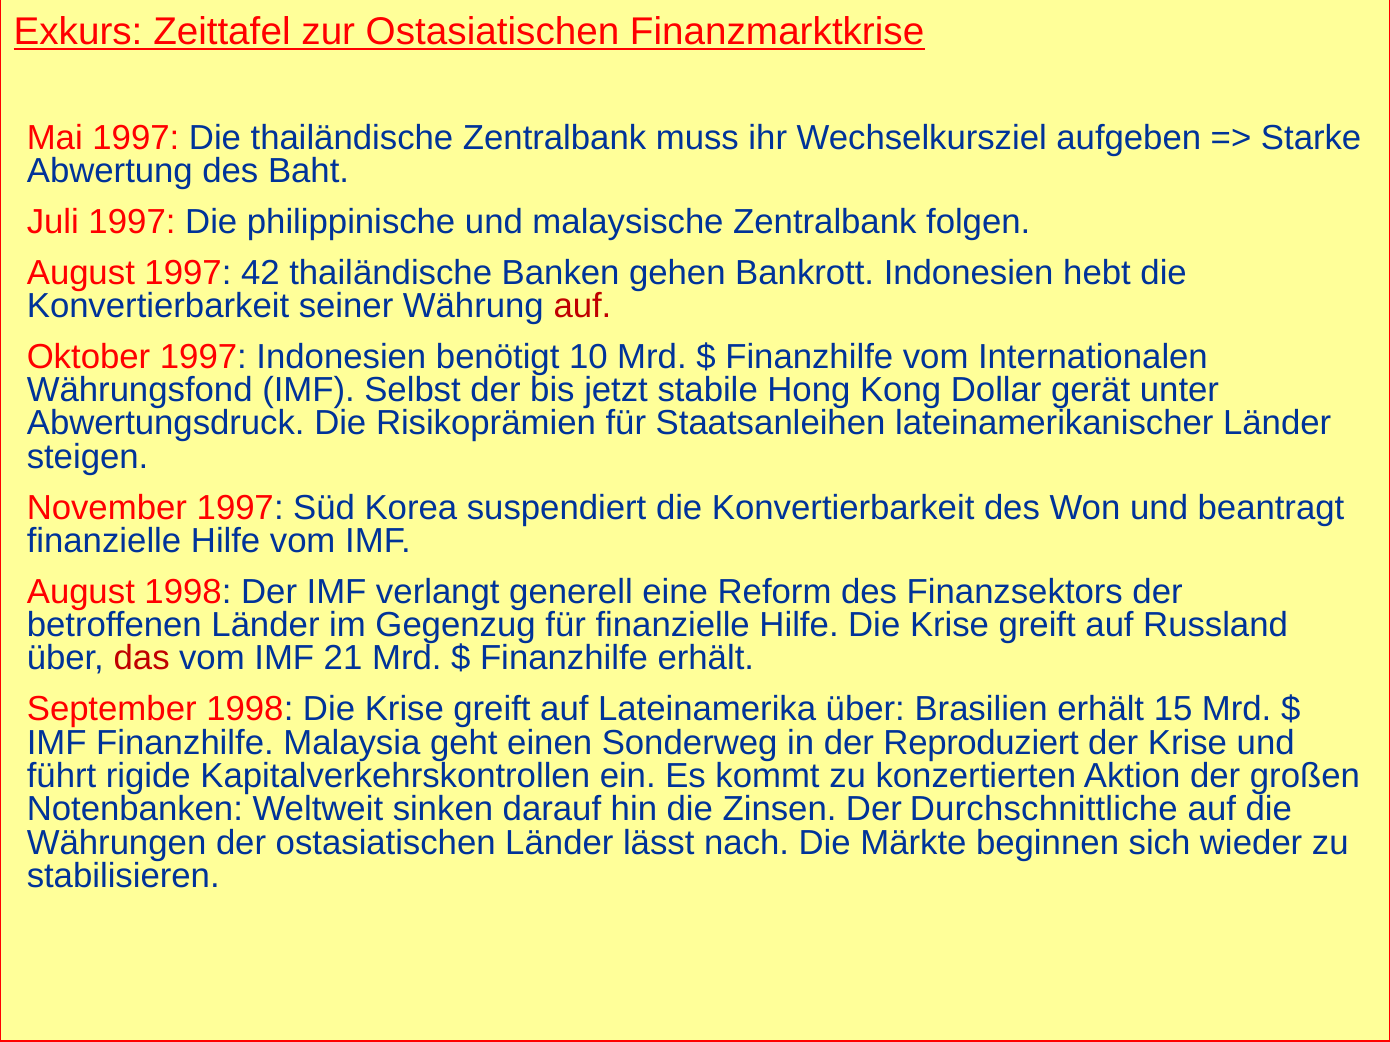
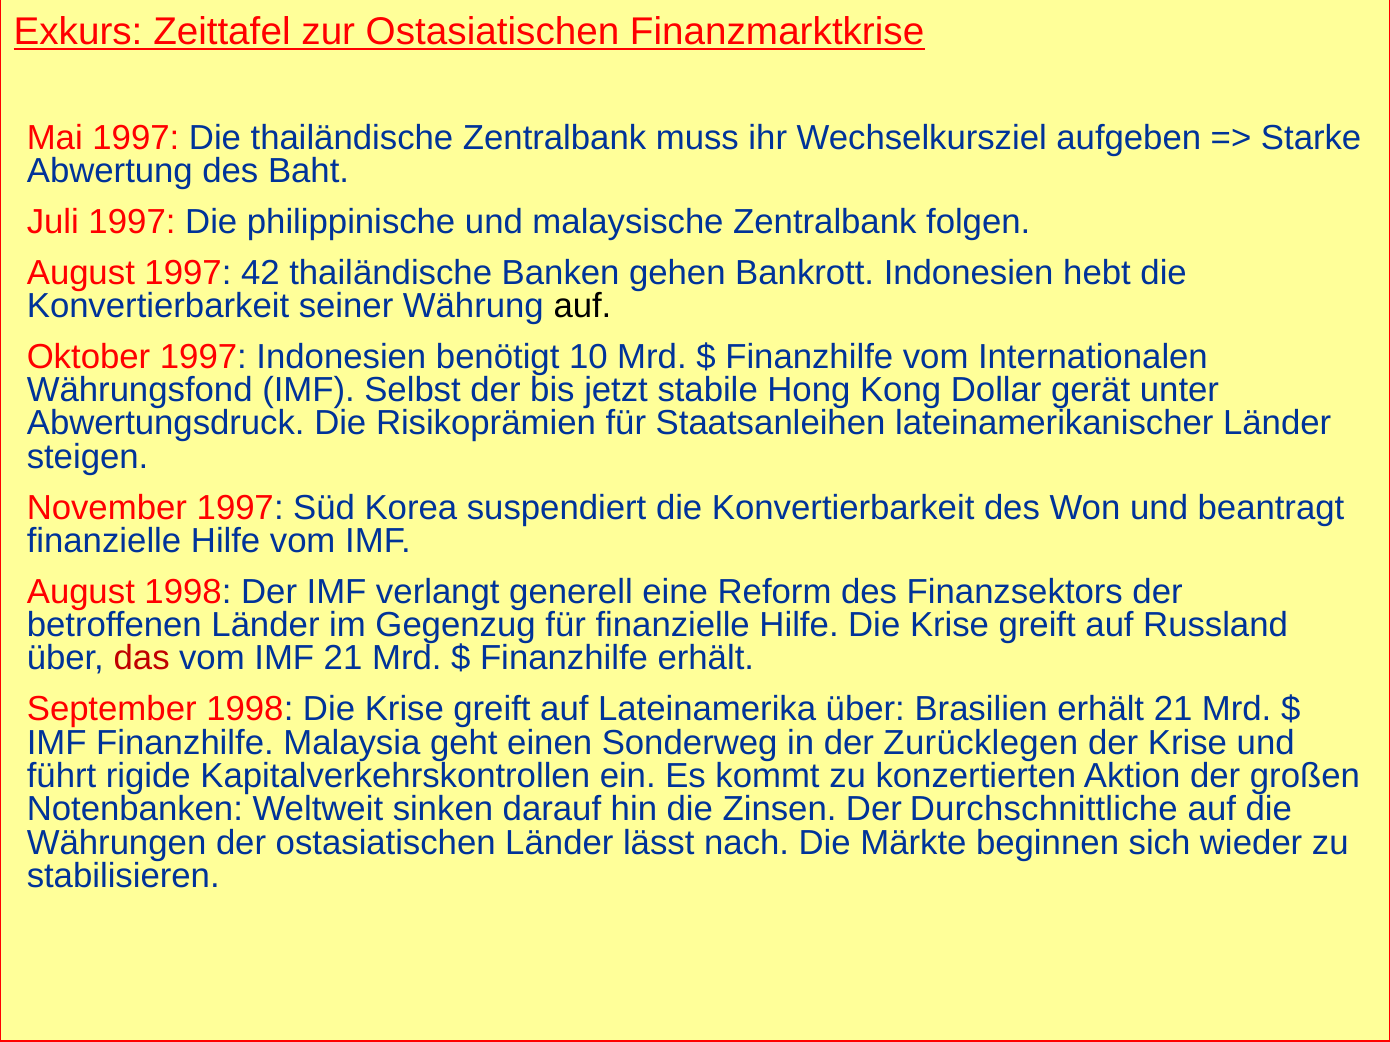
auf at (582, 306) colour: red -> black
erhält 15: 15 -> 21
Reproduziert: Reproduziert -> Zurücklegen
